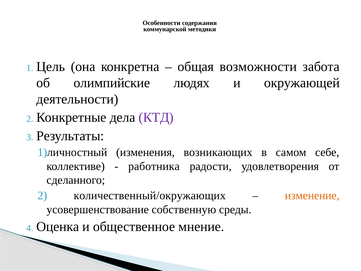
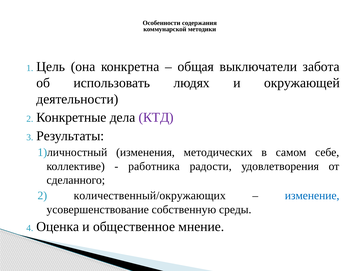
возможности: возможности -> выключатели
олимпийские: олимпийские -> использовать
возникающих: возникающих -> методических
изменение colour: orange -> blue
